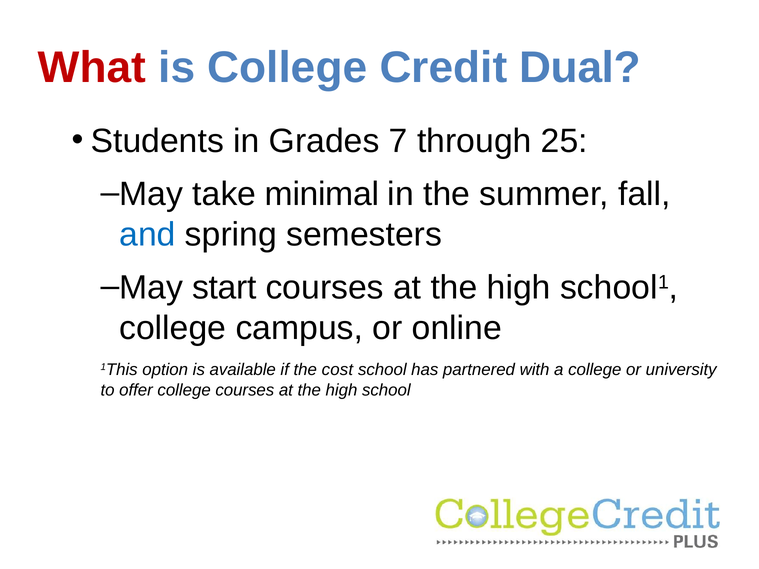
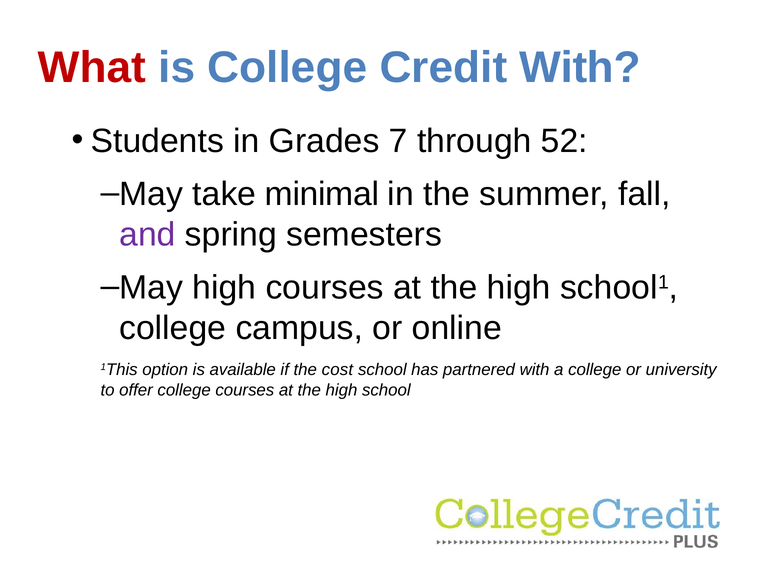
Credit Dual: Dual -> With
25: 25 -> 52
and colour: blue -> purple
May start: start -> high
